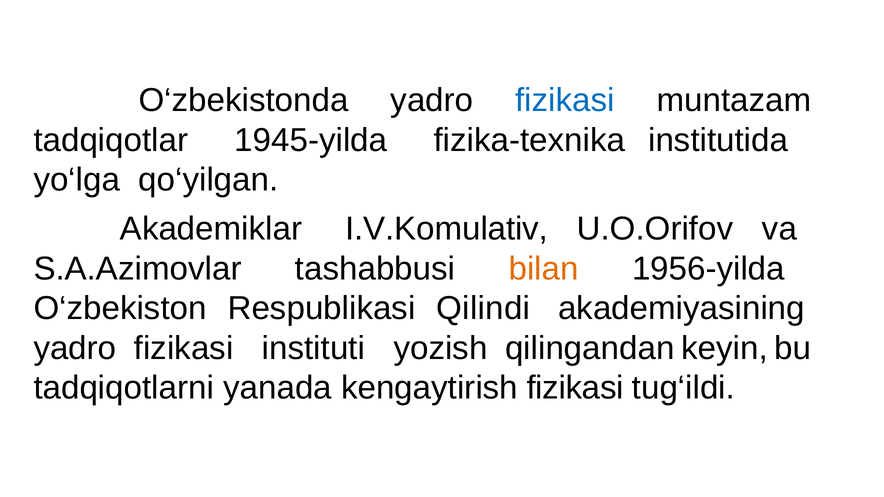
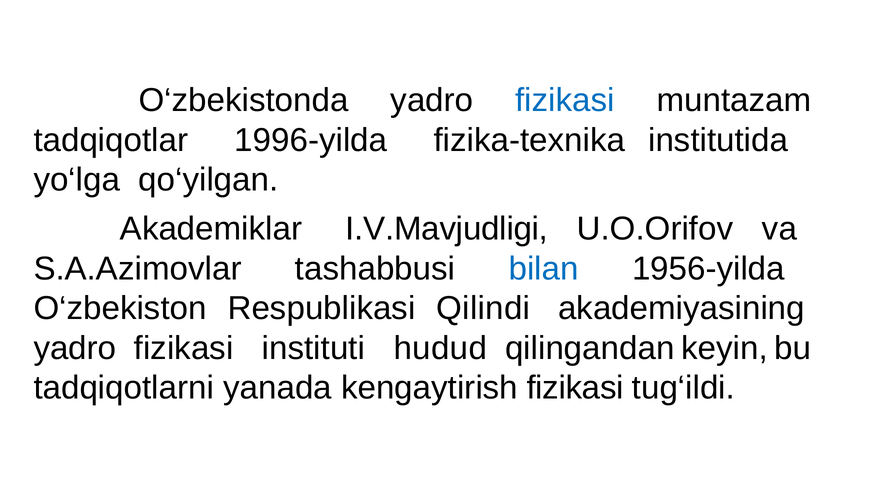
1945-yilda: 1945-yilda -> 1996-yilda
I.V.Komulativ: I.V.Komulativ -> I.V.Mavjudligi
bilan colour: orange -> blue
yozish: yozish -> hudud
